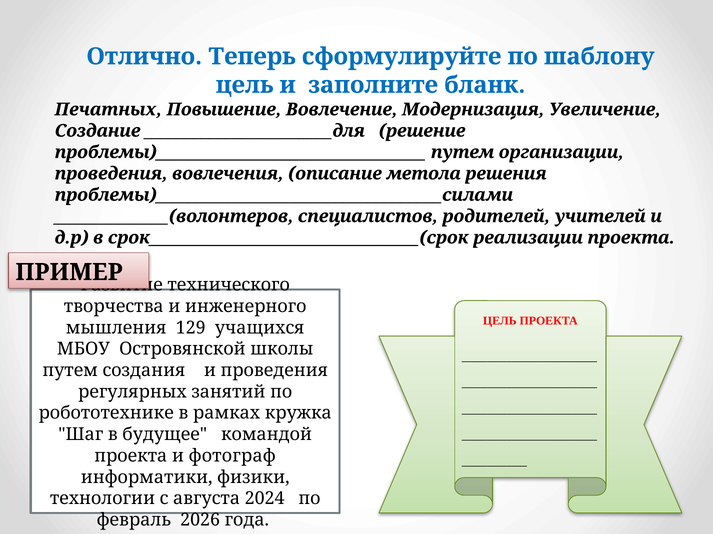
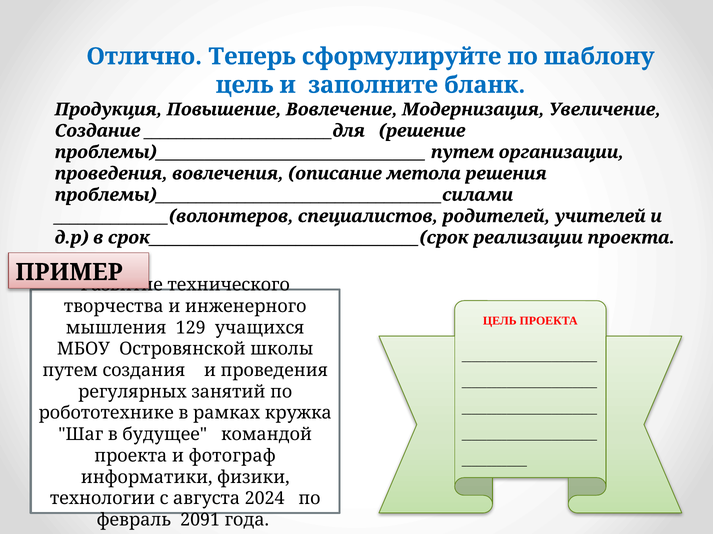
Печатных: Печатных -> Продукция
2026: 2026 -> 2091
